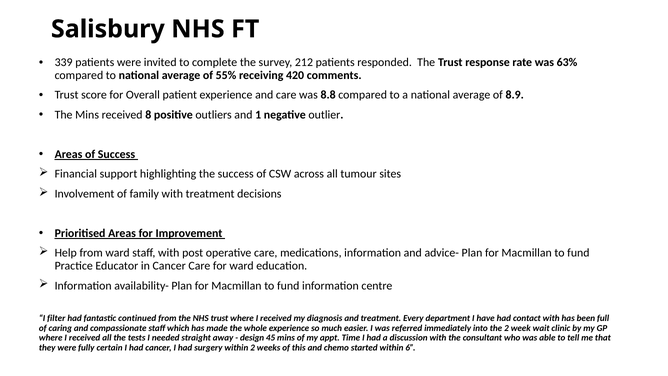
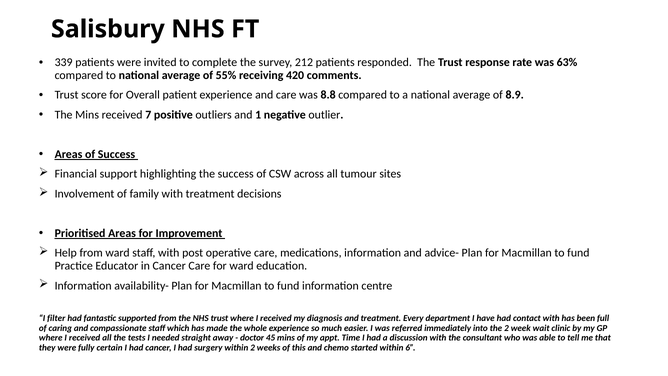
8: 8 -> 7
continued: continued -> supported
design: design -> doctor
